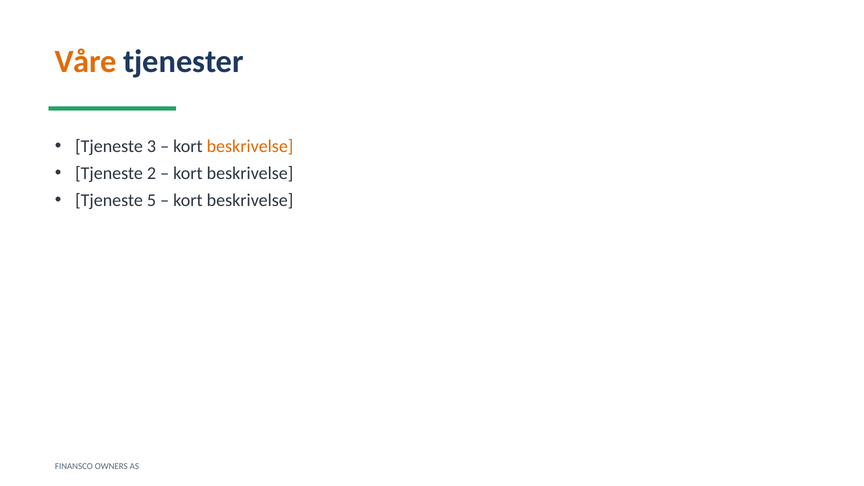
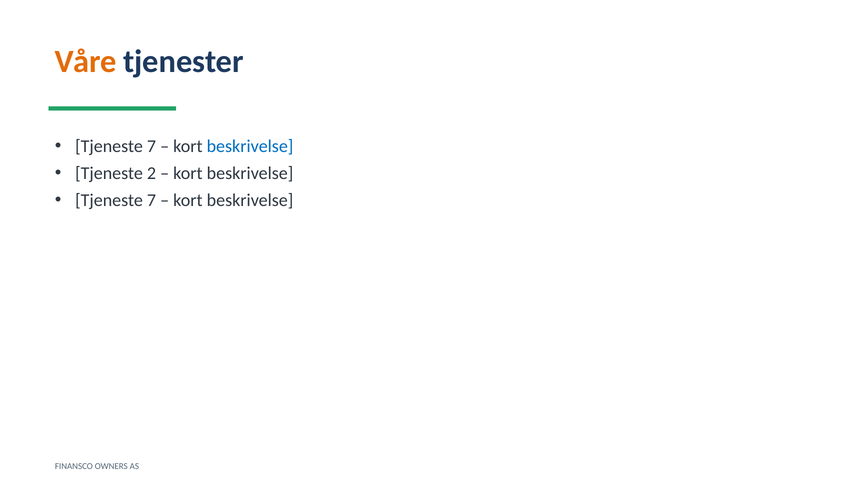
3 at (151, 146): 3 -> 7
beskrivelse at (250, 146) colour: orange -> blue
5 at (151, 200): 5 -> 7
